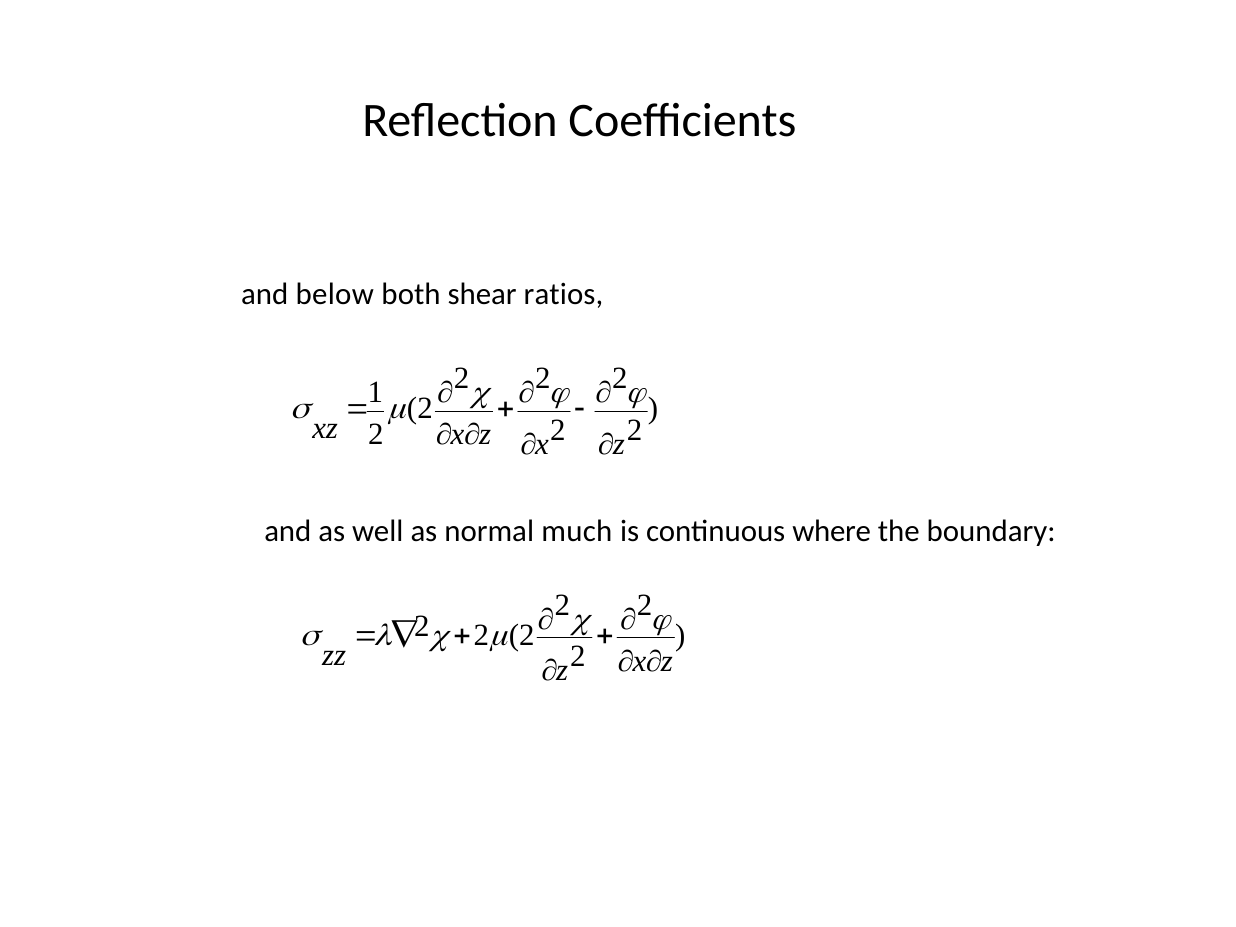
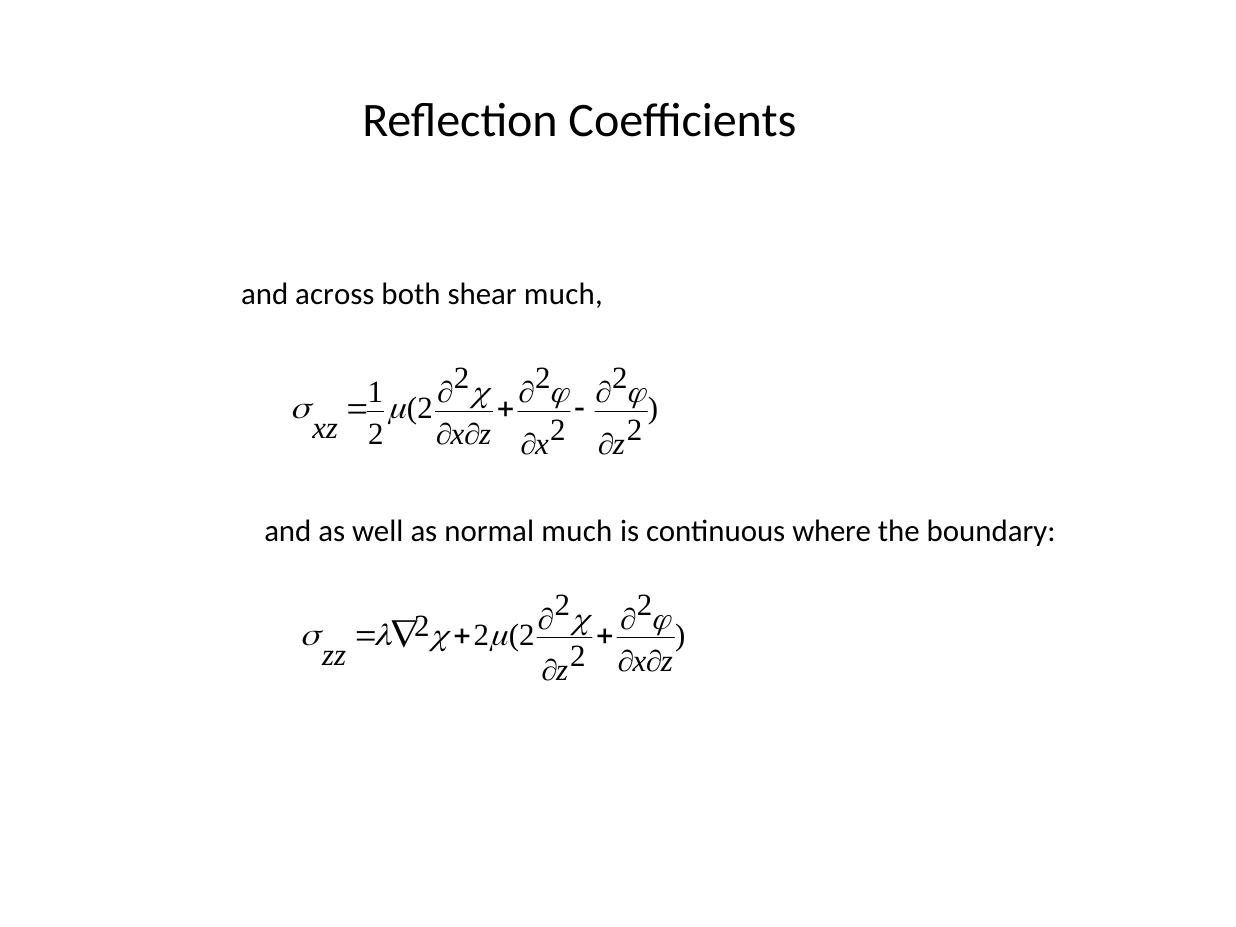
below: below -> across
shear ratios: ratios -> much
